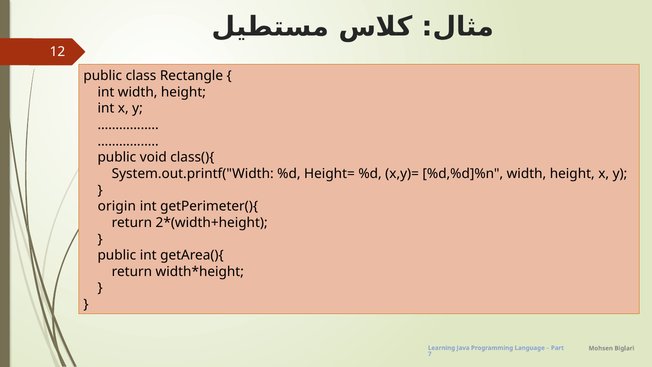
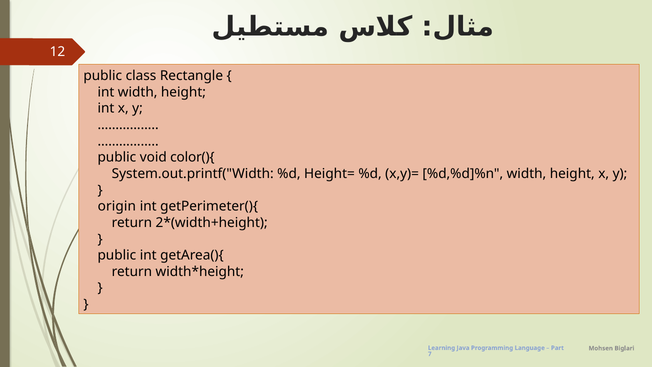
class(){: class(){ -> color(){
